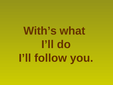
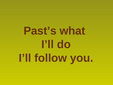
With’s: With’s -> Past’s
